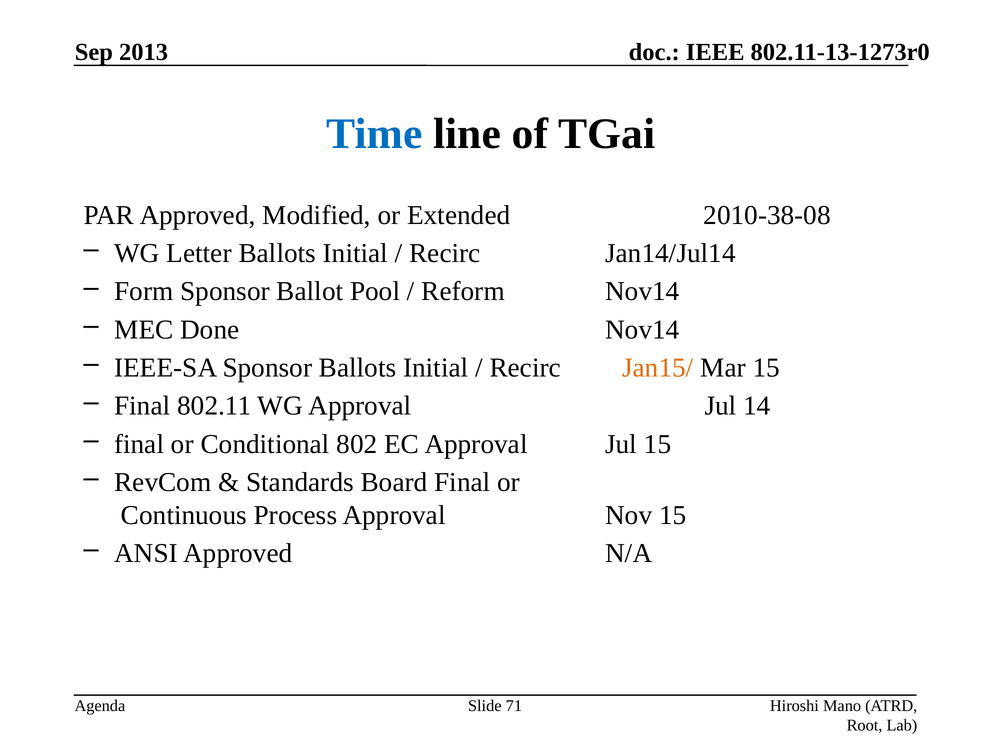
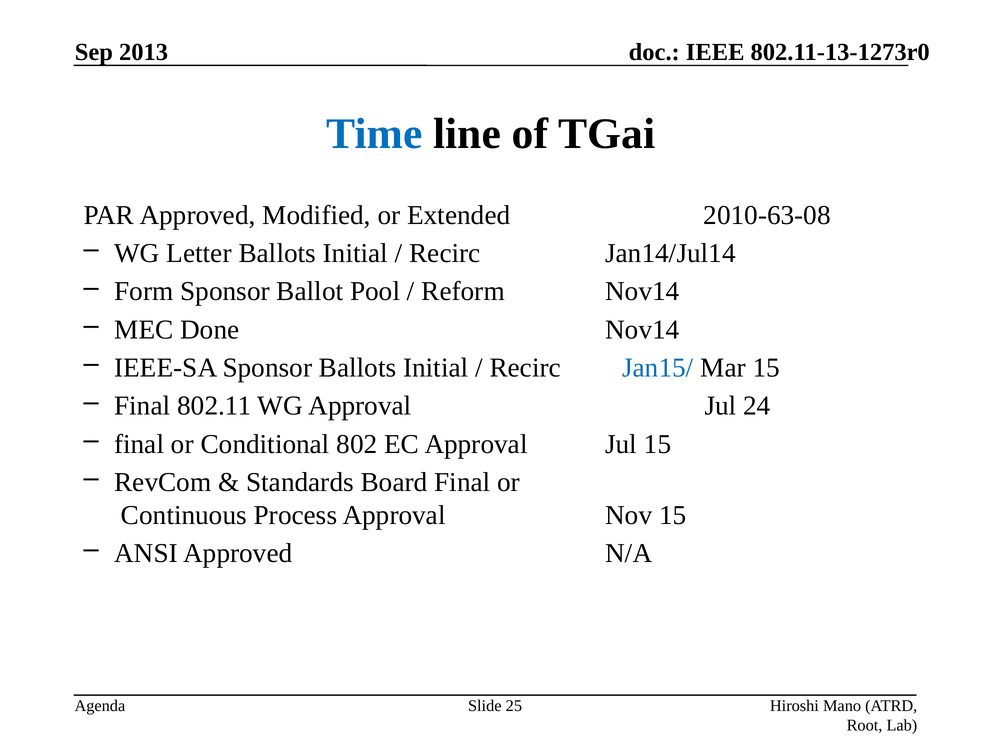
2010-38-08: 2010-38-08 -> 2010-63-08
Jan15/ colour: orange -> blue
14: 14 -> 24
71: 71 -> 25
